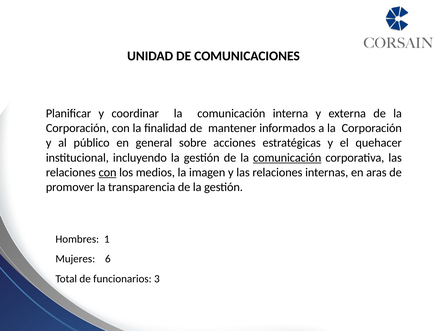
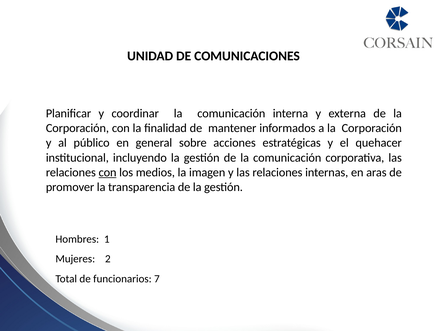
comunicación at (287, 158) underline: present -> none
6: 6 -> 2
3: 3 -> 7
